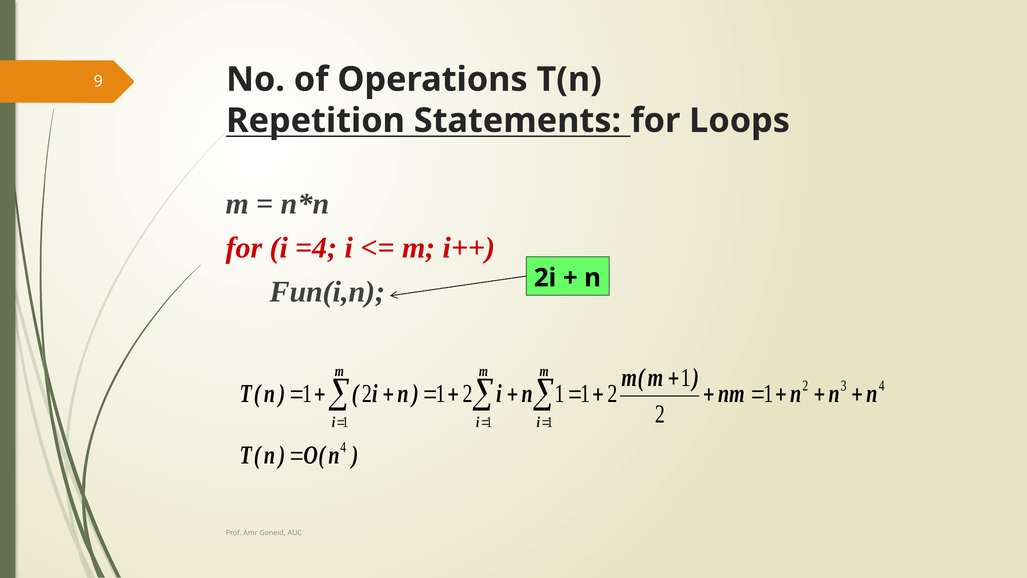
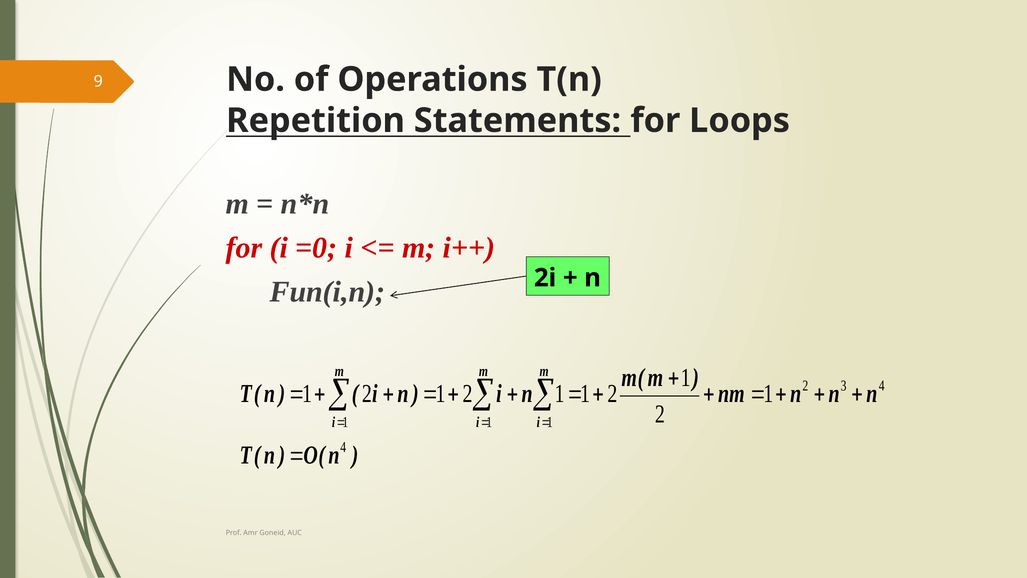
=4: =4 -> =0
